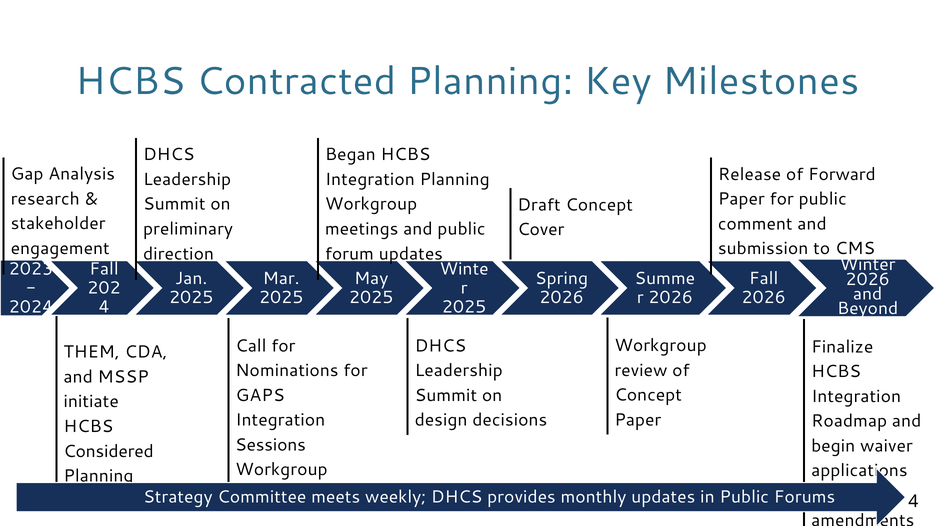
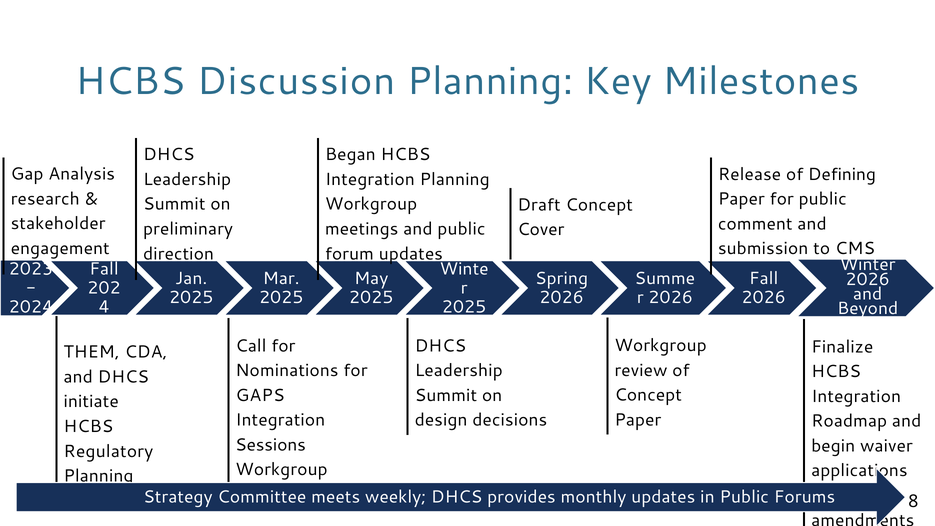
Contracted: Contracted -> Discussion
Forward: Forward -> Defining
and MSSP: MSSP -> DHCS
Considered: Considered -> Regulatory
4 at (913, 501): 4 -> 8
